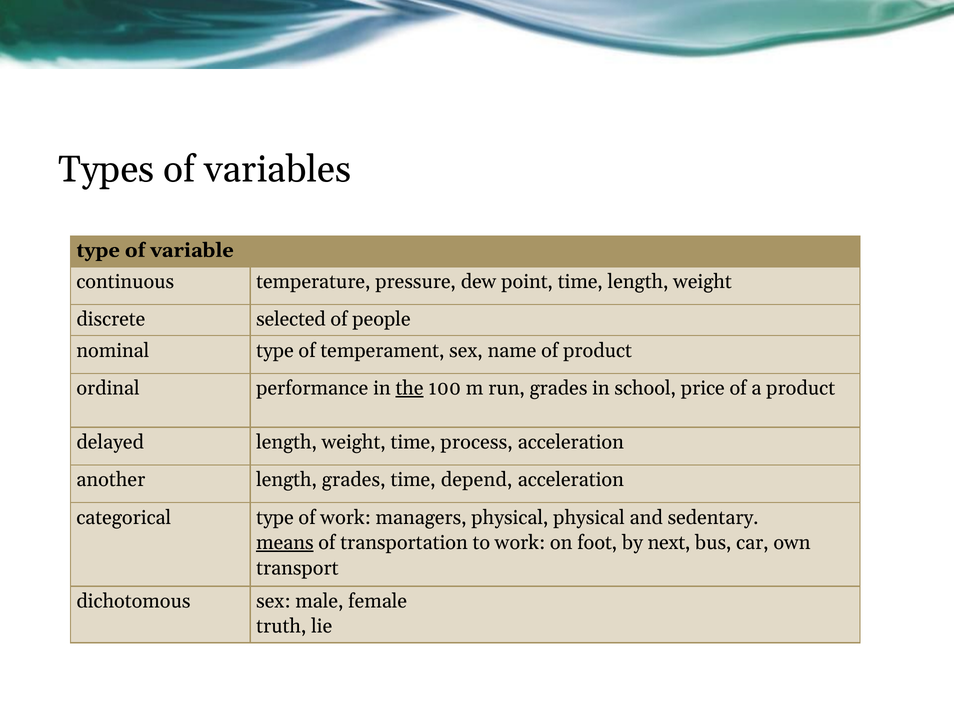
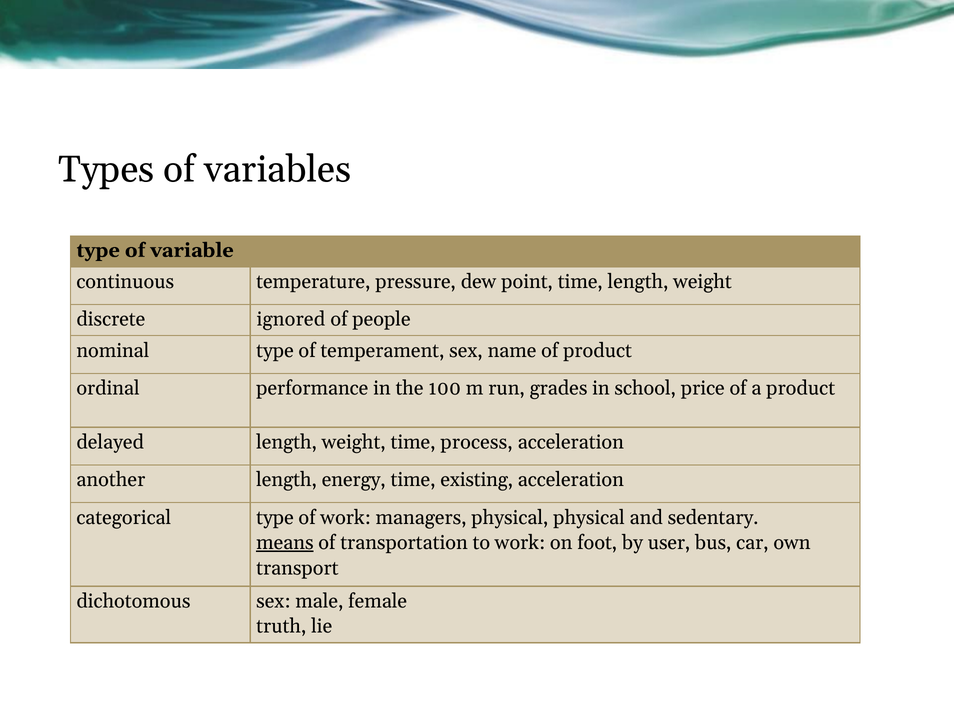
selected: selected -> ignored
the underline: present -> none
length grades: grades -> energy
depend: depend -> existing
next: next -> user
